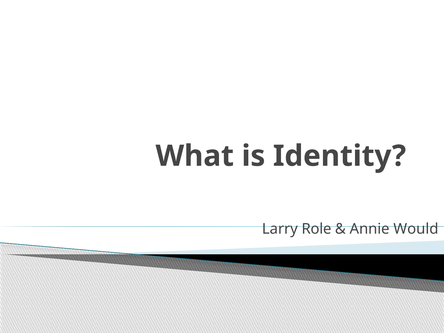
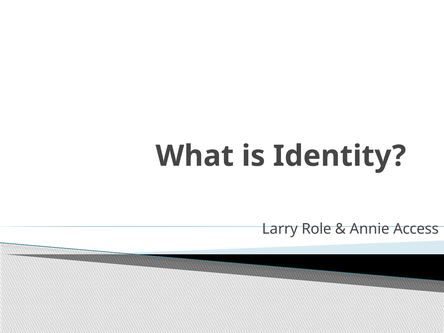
Would: Would -> Access
